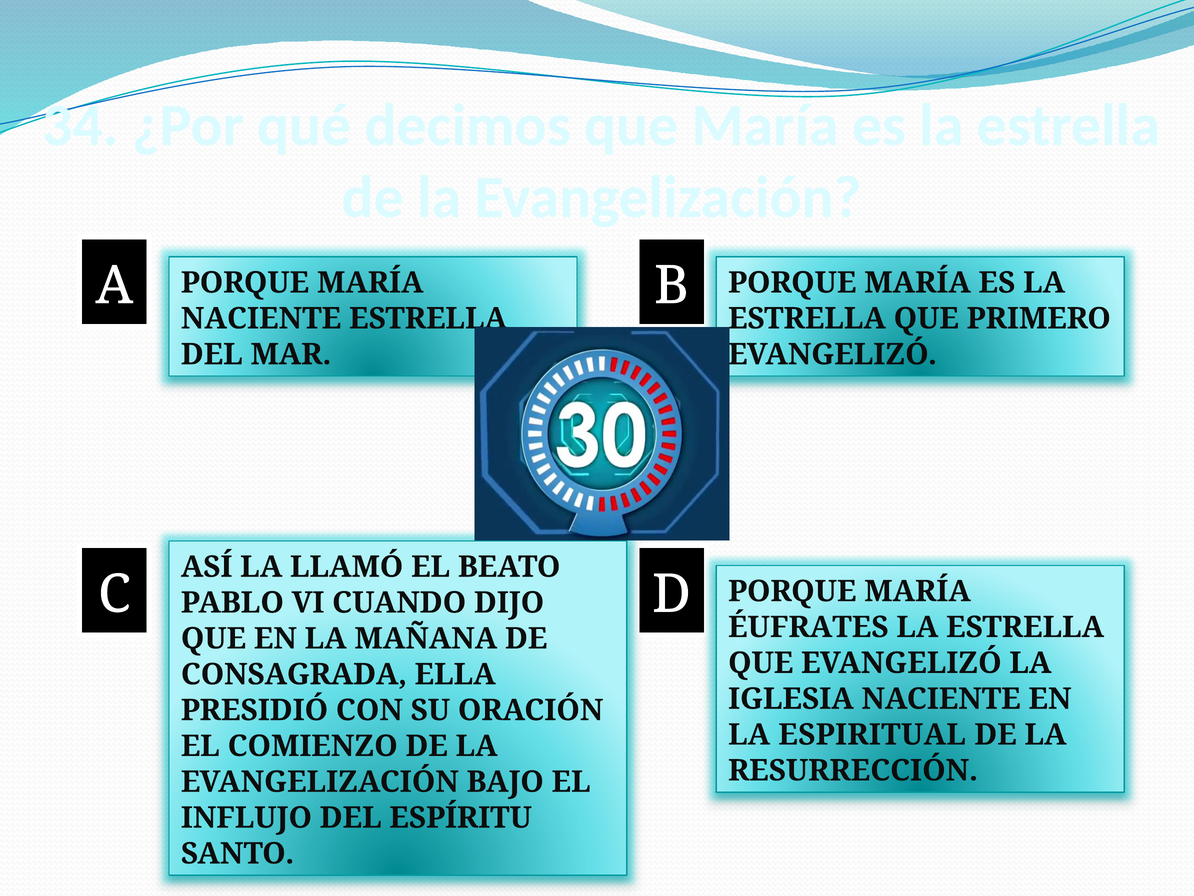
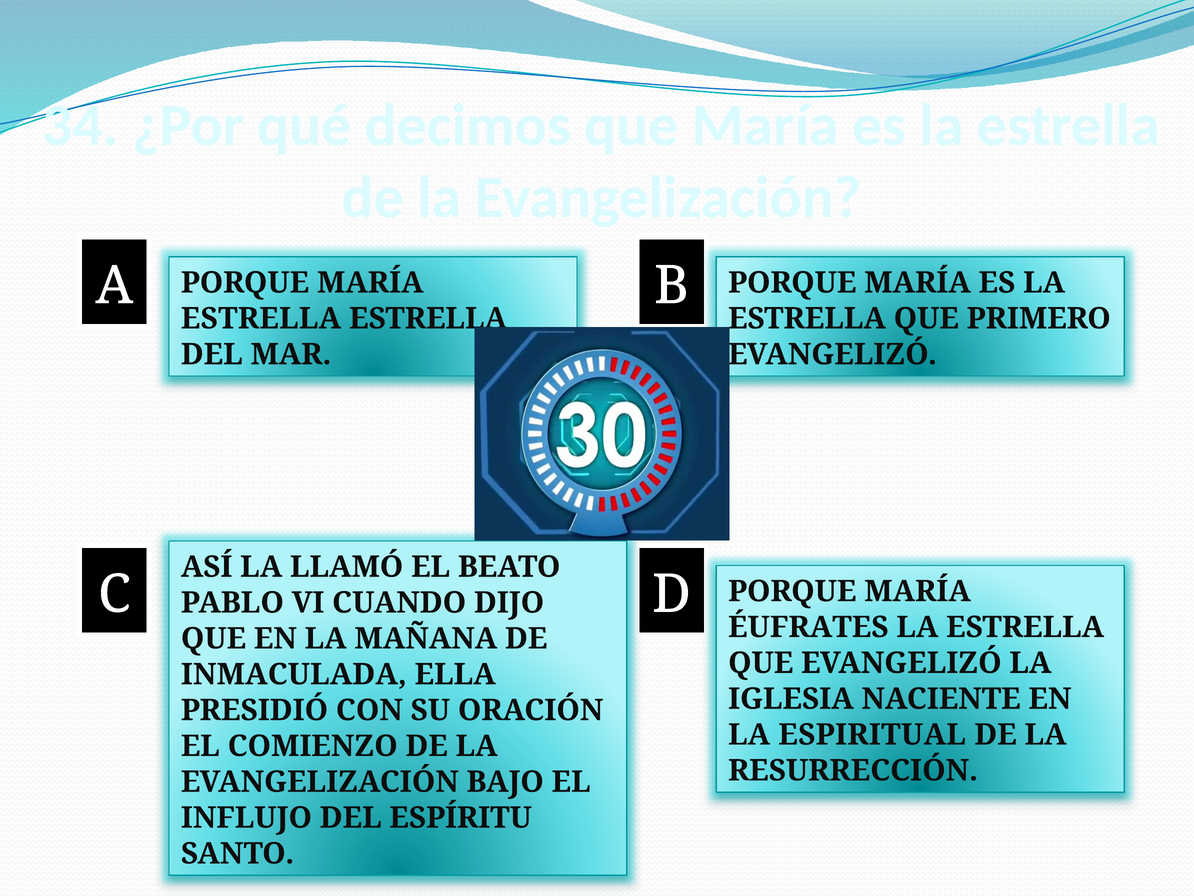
NACIENTE at (261, 318): NACIENTE -> ESTRELLA
CONSAGRADA: CONSAGRADA -> INMACULADA
